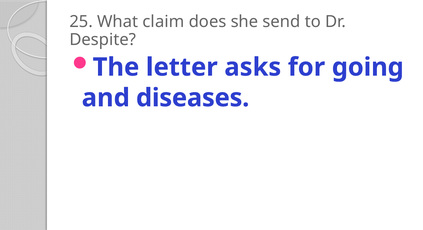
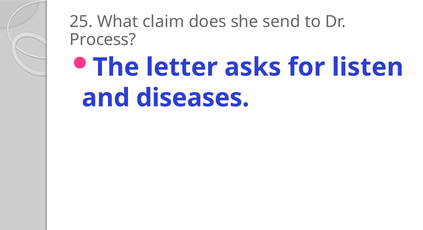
Despite: Despite -> Process
going: going -> listen
